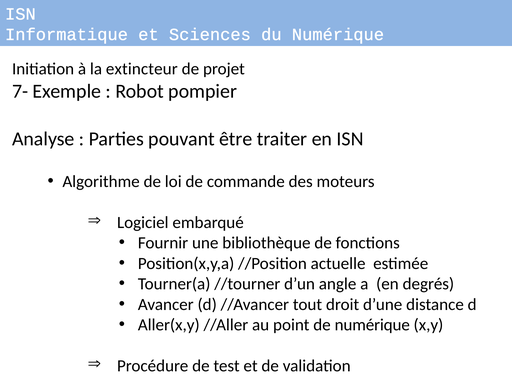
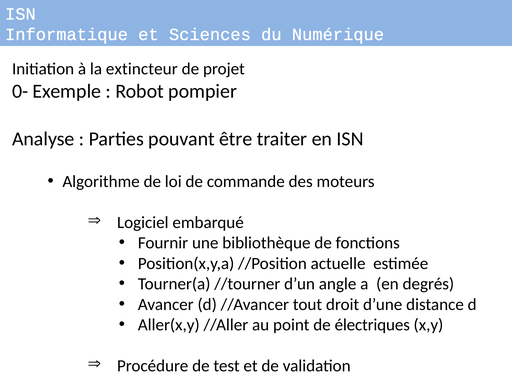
7-: 7- -> 0-
de numérique: numérique -> électriques
